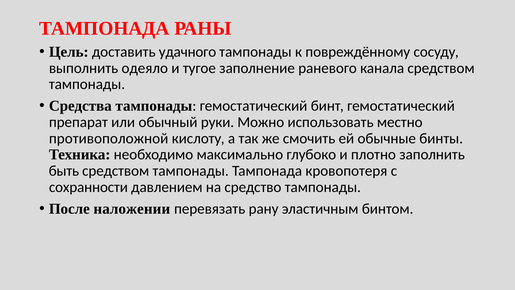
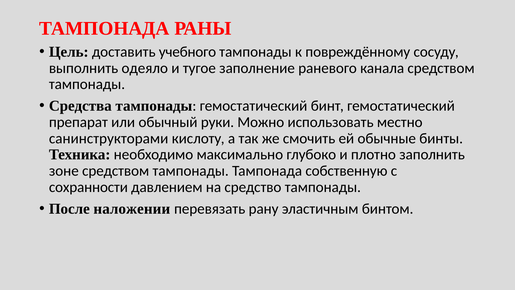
удачного: удачного -> учебного
противоположной: противоположной -> санинструкторами
быть: быть -> зоне
кровопотеря: кровопотеря -> собственную
